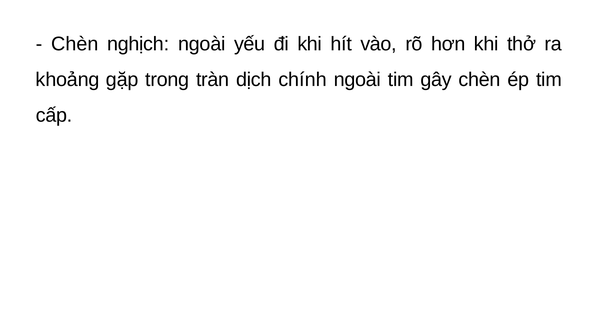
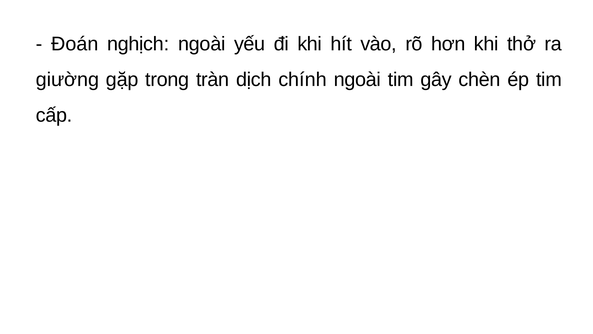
Chèn at (75, 44): Chèn -> Đoán
khoảng: khoảng -> giường
